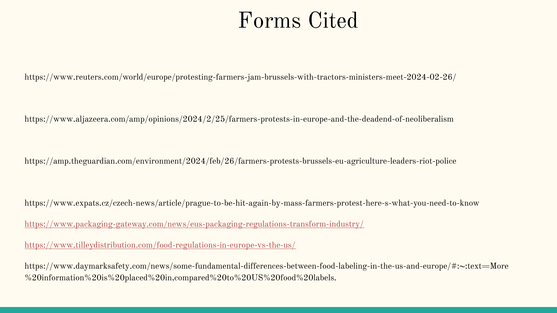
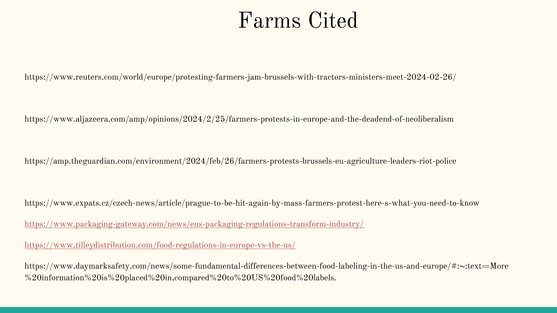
Forms: Forms -> Farms
